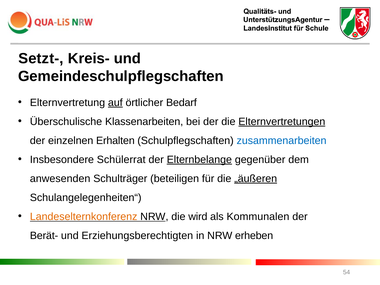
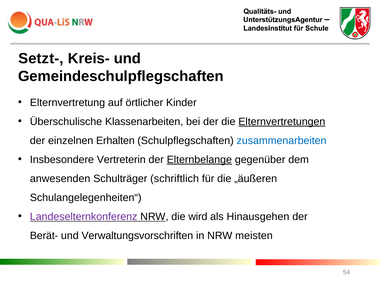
auf underline: present -> none
Bedarf: Bedarf -> Kinder
Schülerrat: Schülerrat -> Vertreterin
beteiligen: beteiligen -> schriftlich
„äußeren underline: present -> none
Landeselternkonferenz colour: orange -> purple
Kommunalen: Kommunalen -> Hinausgehen
Erziehungsberechtigten: Erziehungsberechtigten -> Verwaltungsvorschriften
erheben: erheben -> meisten
